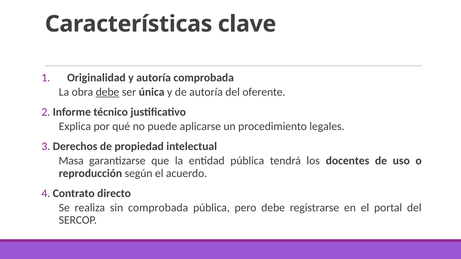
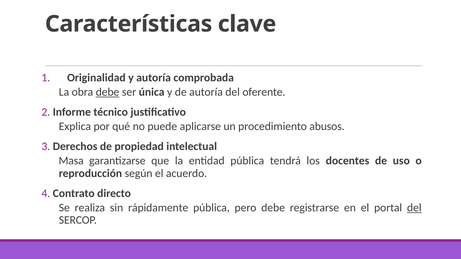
legales: legales -> abusos
sin comprobada: comprobada -> rápidamente
del at (414, 208) underline: none -> present
